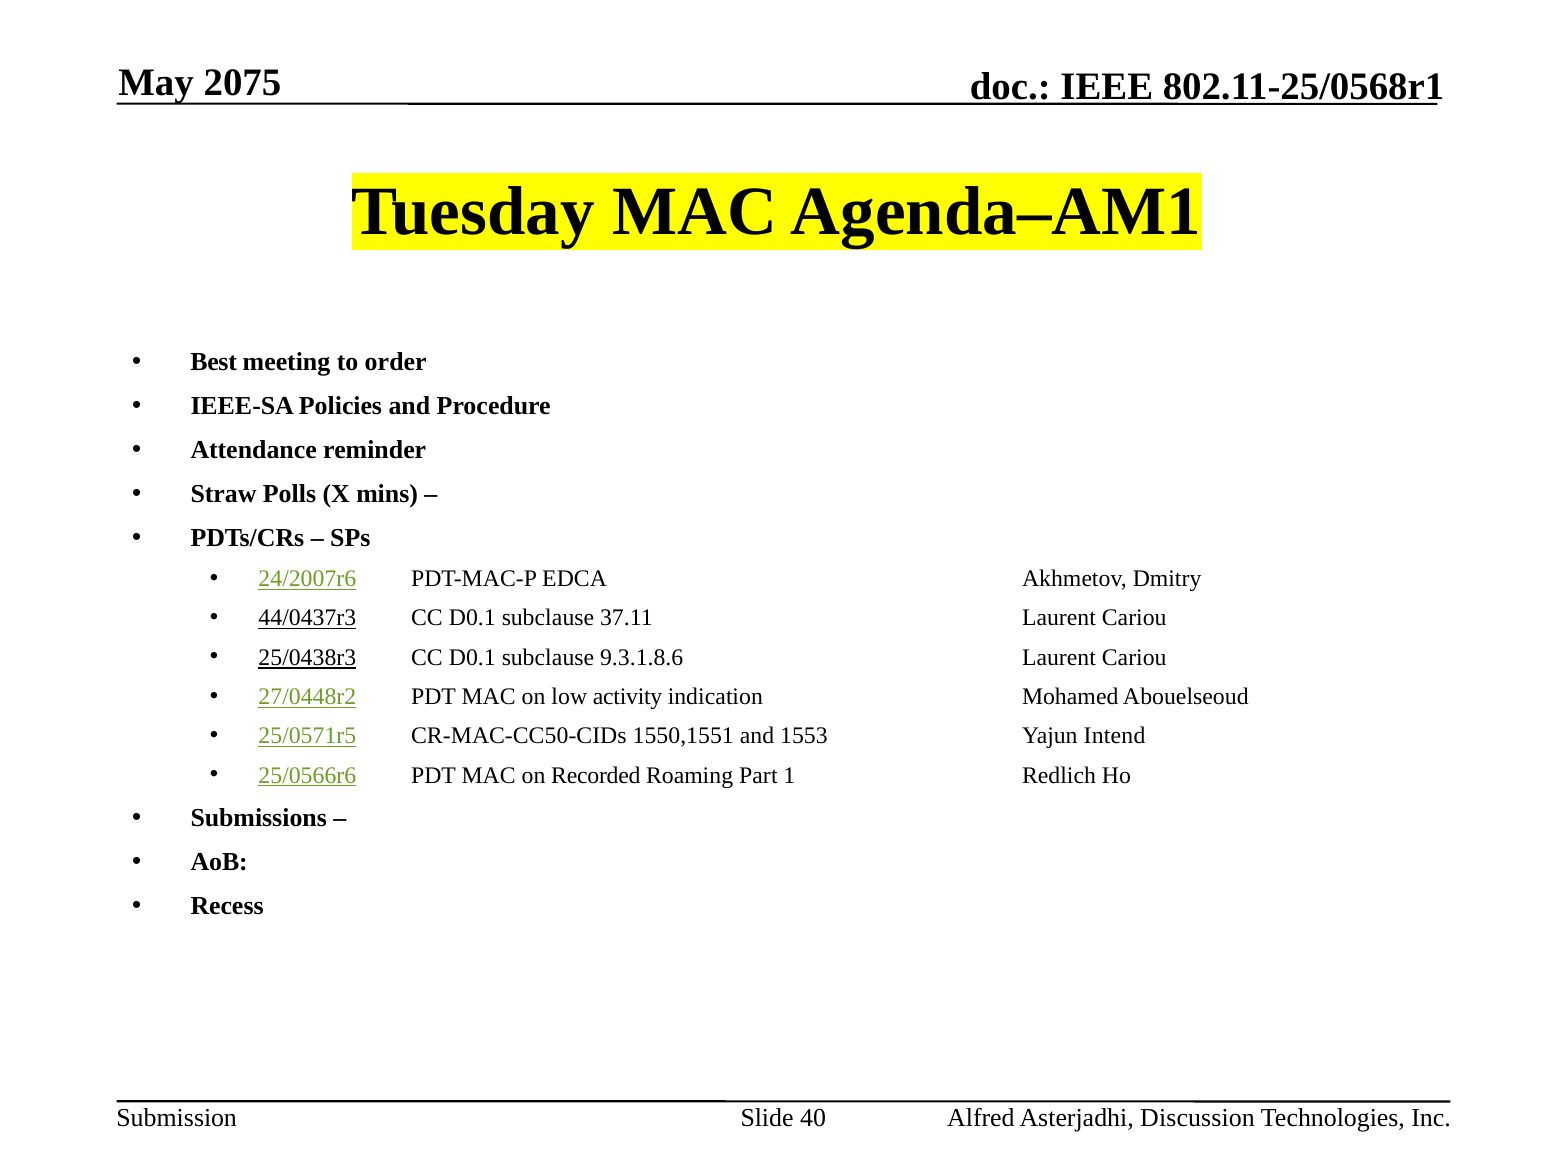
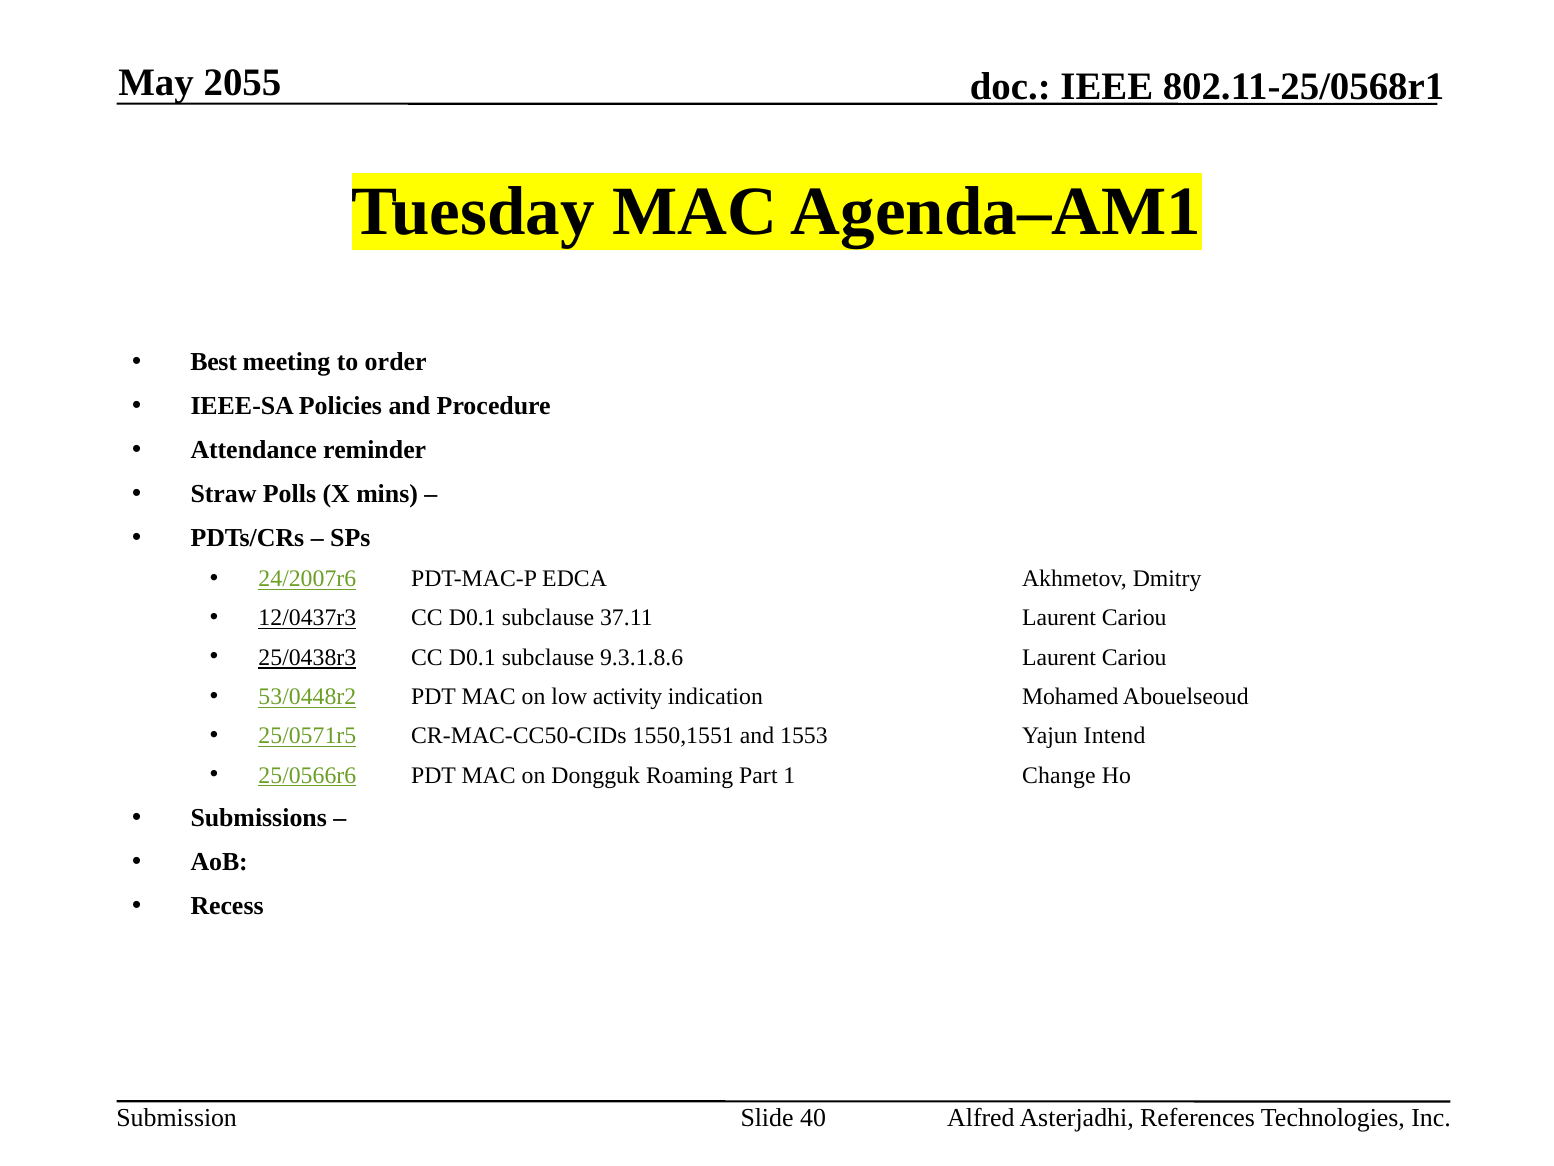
2075: 2075 -> 2055
44/0437r3: 44/0437r3 -> 12/0437r3
27/0448r2: 27/0448r2 -> 53/0448r2
Recorded: Recorded -> Dongguk
Redlich: Redlich -> Change
Discussion: Discussion -> References
